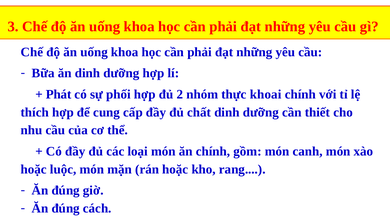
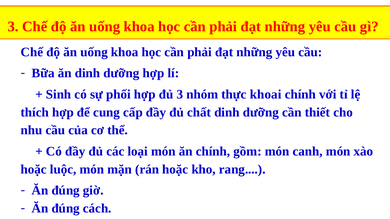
Phát: Phát -> Sinh
đủ 2: 2 -> 3
